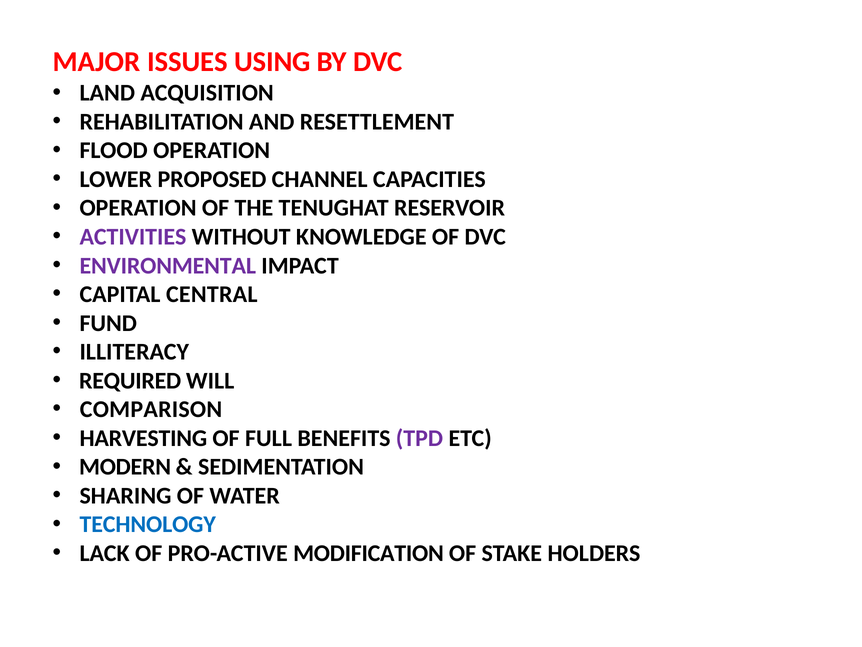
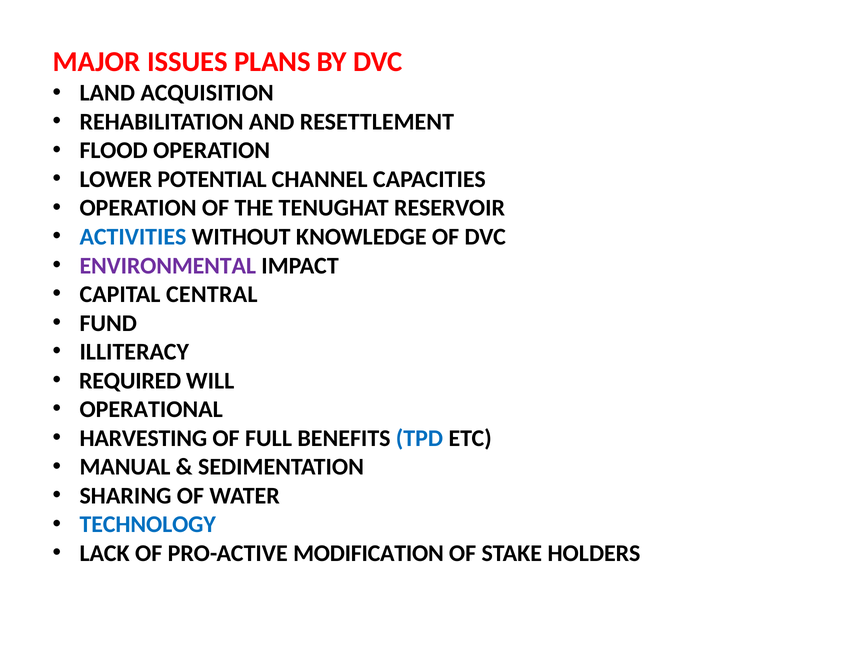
USING: USING -> PLANS
PROPOSED: PROPOSED -> POTENTIAL
ACTIVITIES colour: purple -> blue
COMPARISON: COMPARISON -> OPERATIONAL
TPD colour: purple -> blue
MODERN: MODERN -> MANUAL
